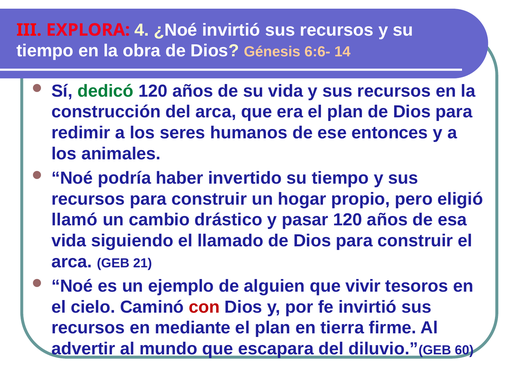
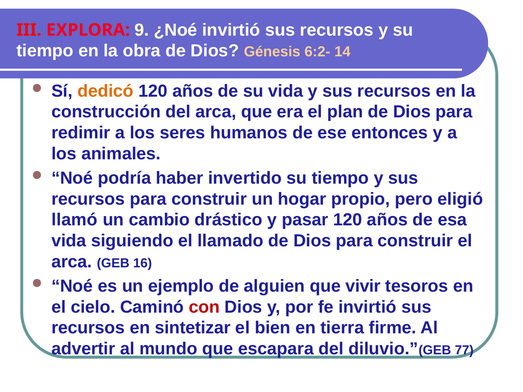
4: 4 -> 9
6:6-: 6:6- -> 6:2-
dedicó colour: green -> orange
21: 21 -> 16
mediante: mediante -> sintetizar
plan at (273, 328): plan -> bien
60: 60 -> 77
